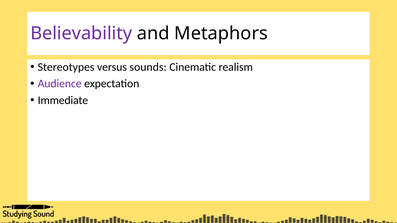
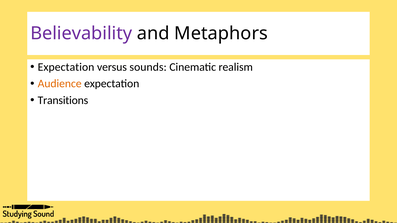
Stereotypes at (66, 67): Stereotypes -> Expectation
Audience colour: purple -> orange
Immediate: Immediate -> Transitions
